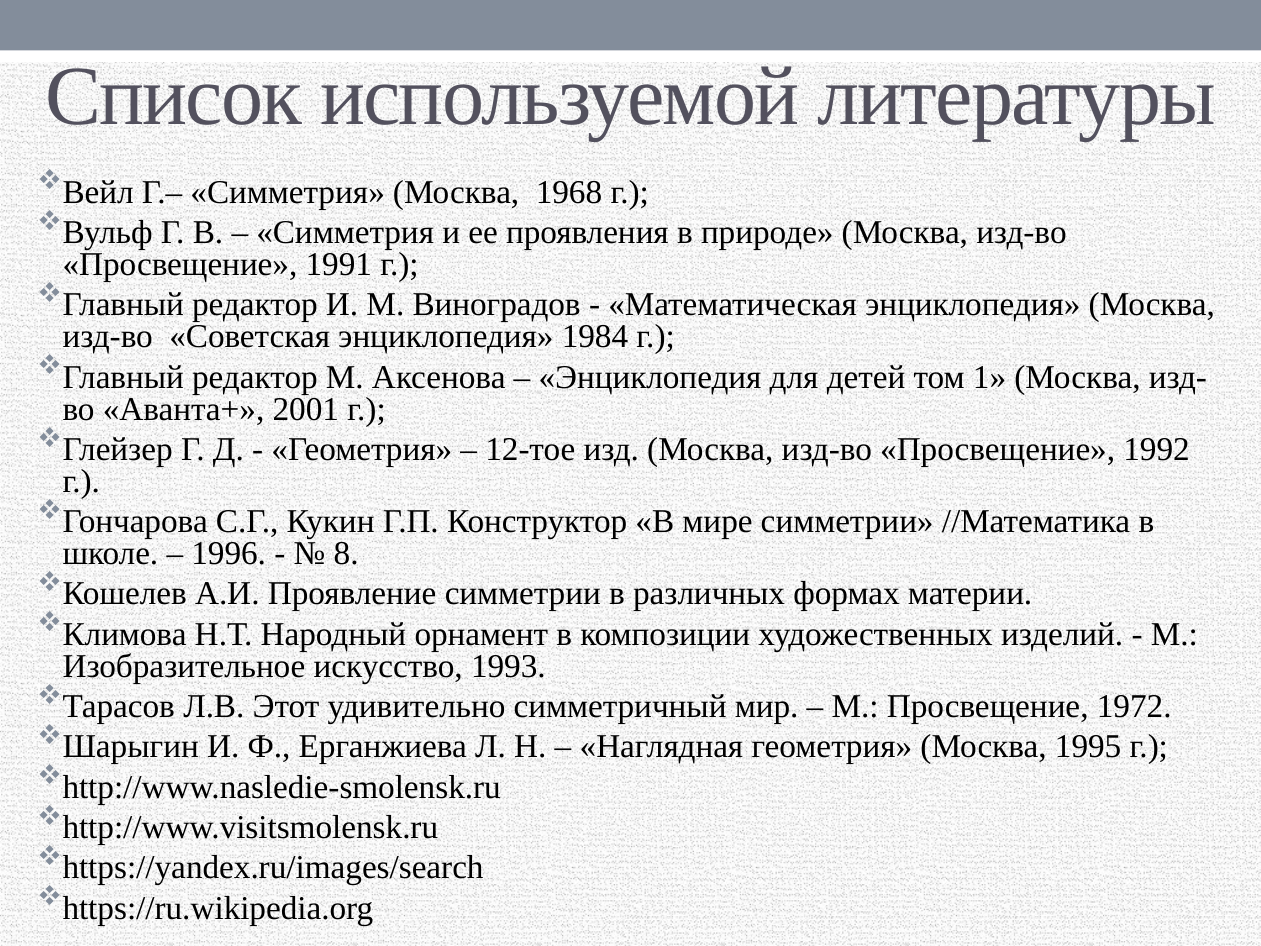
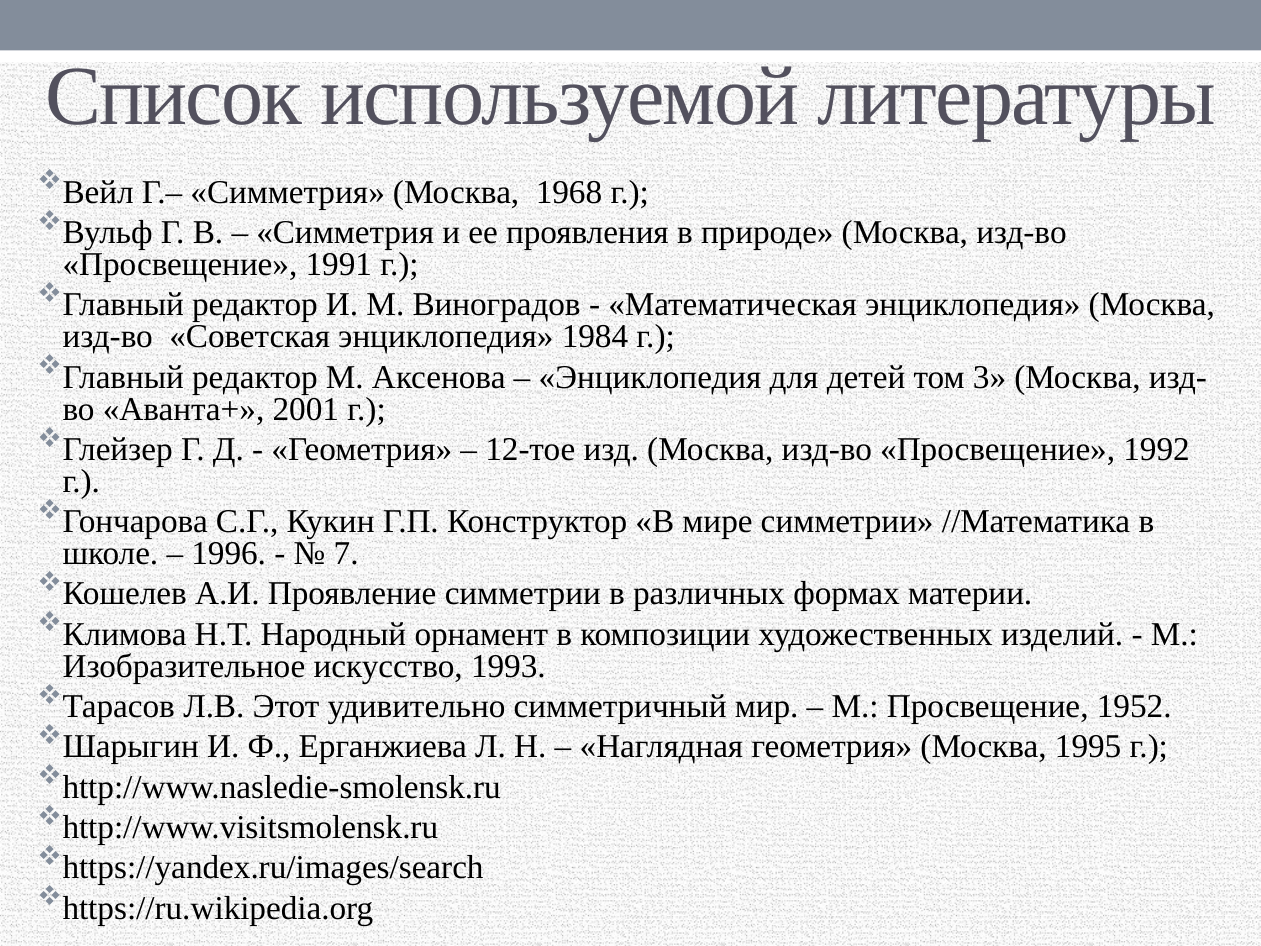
1: 1 -> 3
8: 8 -> 7
1972: 1972 -> 1952
